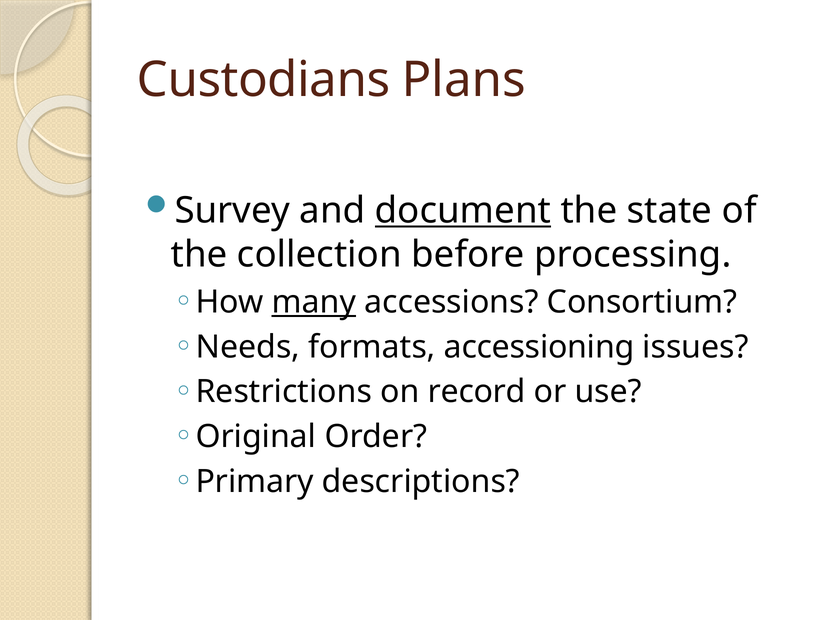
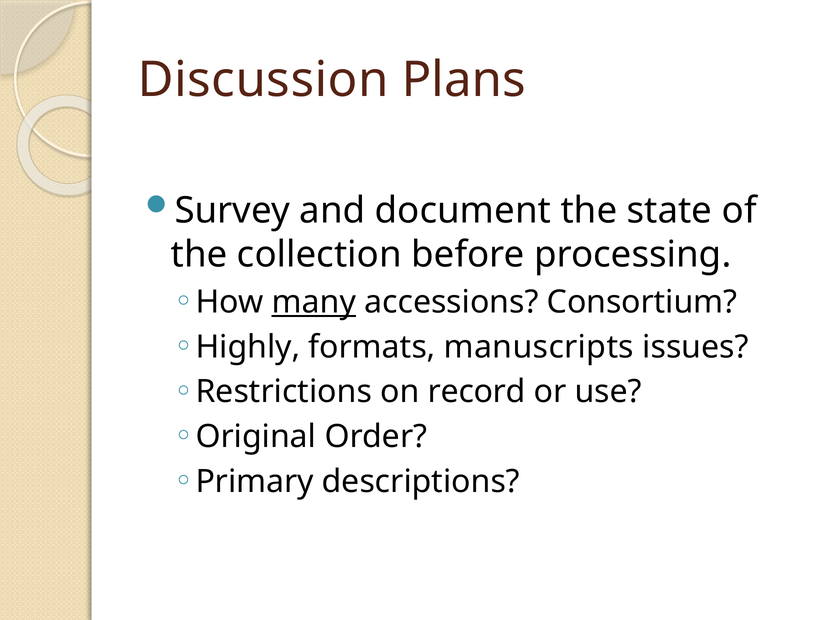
Custodians: Custodians -> Discussion
document underline: present -> none
Needs: Needs -> Highly
accessioning: accessioning -> manuscripts
